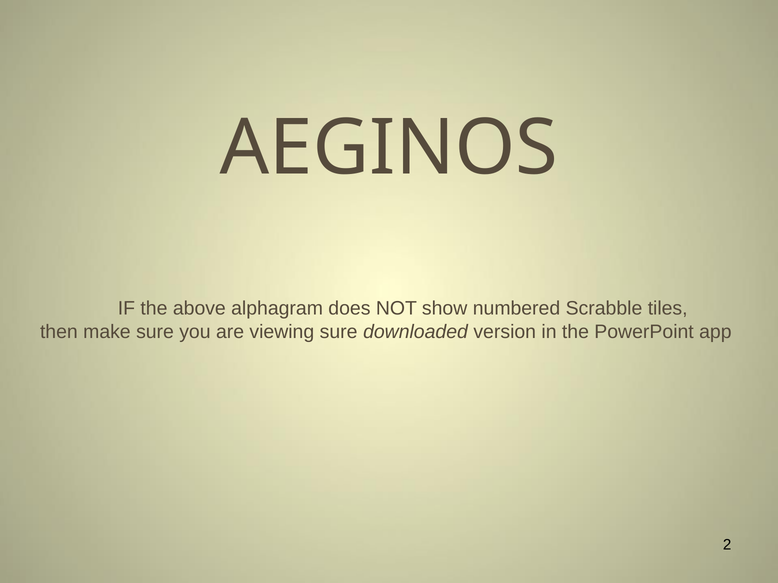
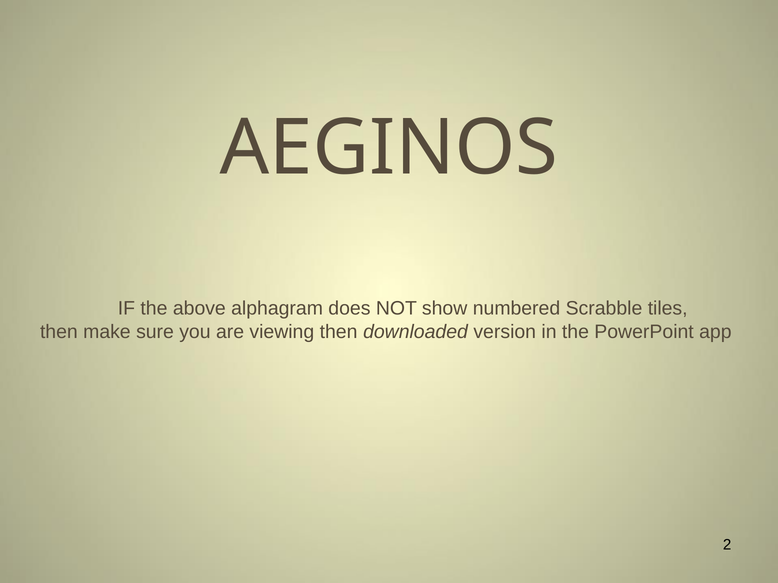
viewing sure: sure -> then
